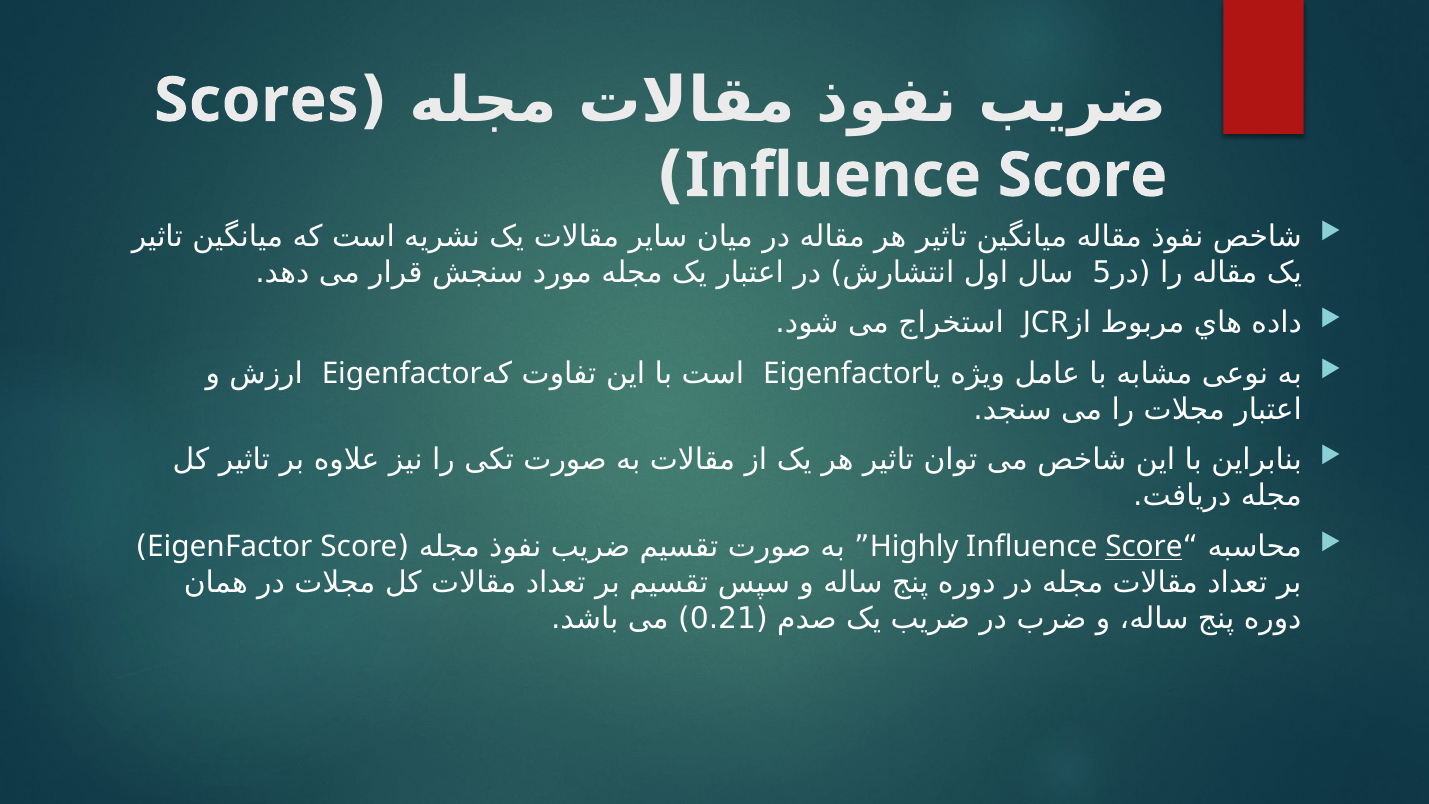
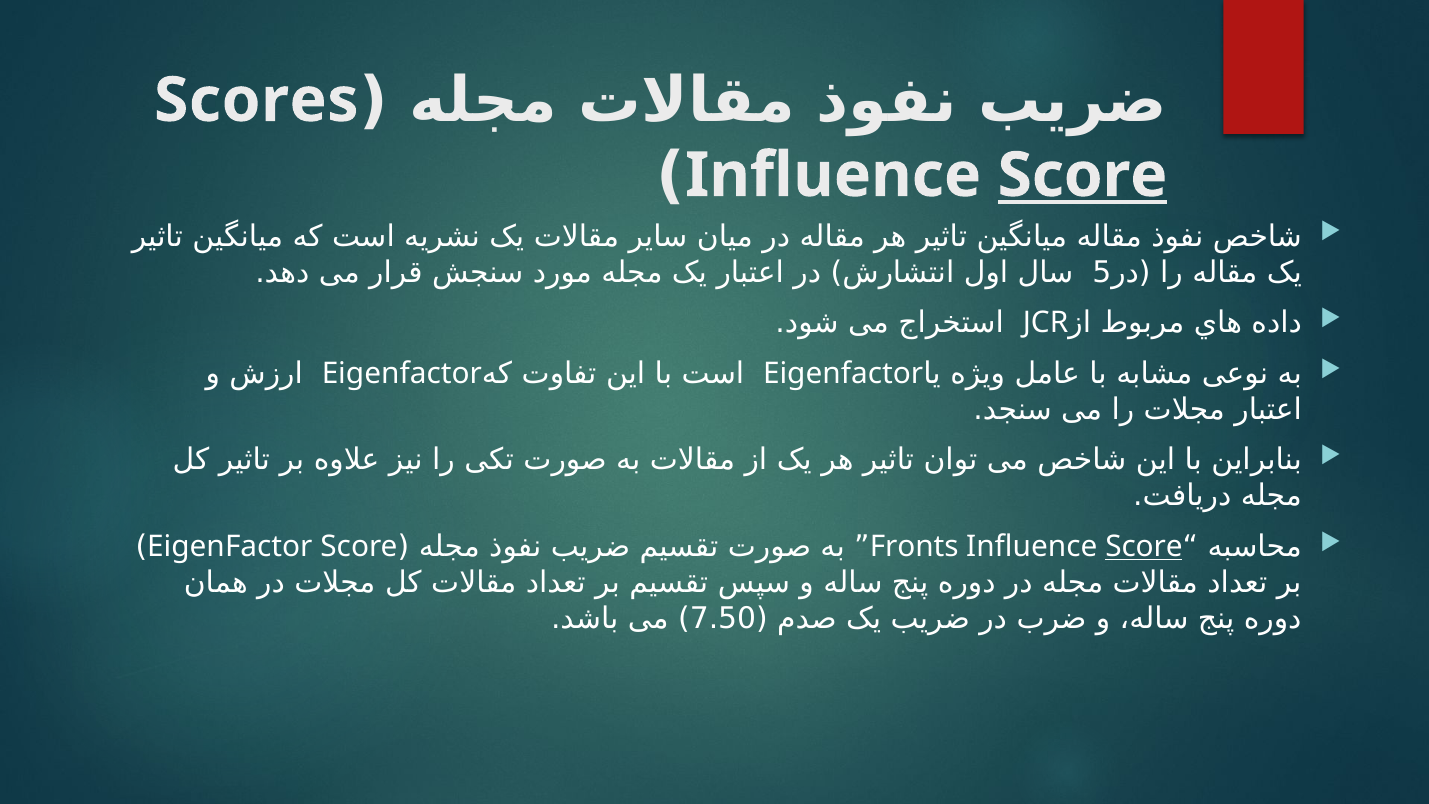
Score at (1083, 175) underline: none -> present
Highly: Highly -> Fronts
0.21: 0.21 -> 7.50
